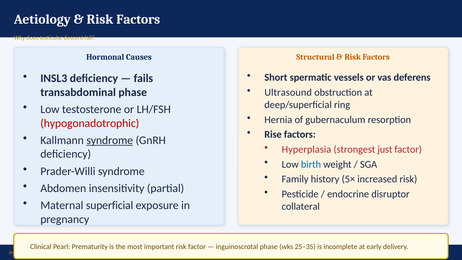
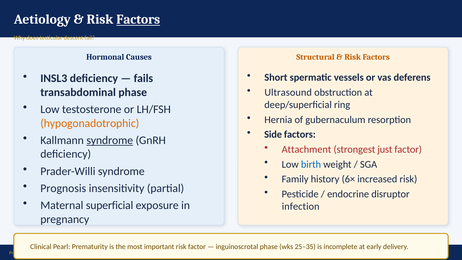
Factors at (138, 19) underline: none -> present
hypogonadotrophic colour: red -> orange
Rise: Rise -> Side
Hyperplasia: Hyperplasia -> Attachment
5×: 5× -> 6×
Abdomen: Abdomen -> Prognosis
collateral: collateral -> infection
